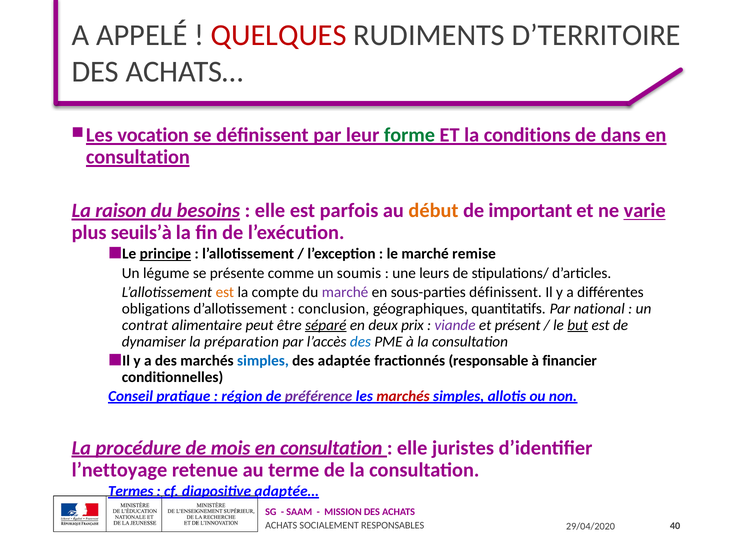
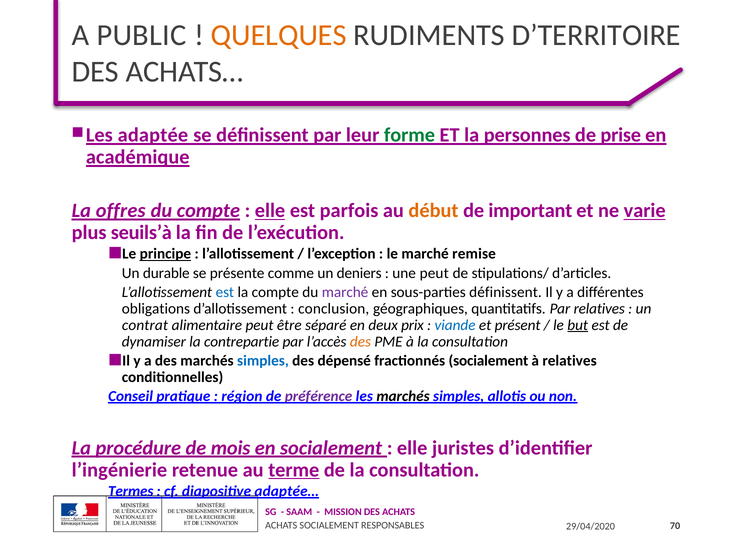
APPELÉ: APPELÉ -> PUBLIC
QUELQUES colour: red -> orange
vocation: vocation -> adaptée
conditions: conditions -> personnes
dans: dans -> prise
consultation at (138, 157): consultation -> académique
raison: raison -> offres
du besoins: besoins -> compte
elle at (270, 211) underline: none -> present
légume: légume -> durable
soumis: soumis -> deniers
une leurs: leurs -> peut
est at (225, 292) colour: orange -> blue
Par national: national -> relatives
séparé underline: present -> none
viande colour: purple -> blue
préparation: préparation -> contrepartie
des at (360, 342) colour: blue -> orange
adaptée: adaptée -> dépensé
fractionnés responsable: responsable -> socialement
à financier: financier -> relatives
marchés at (403, 397) colour: red -> black
consultation at (331, 448): consultation -> socialement
l’nettoyage: l’nettoyage -> l’ingénierie
terme underline: none -> present
40: 40 -> 70
